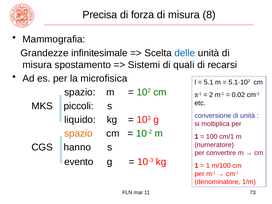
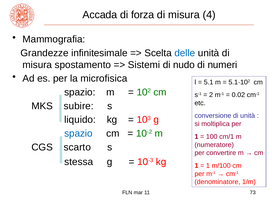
Precisa: Precisa -> Accada
8: 8 -> 4
quali: quali -> nudo
recarsi: recarsi -> numeri
piccoli: piccoli -> subire
spazio at (78, 133) colour: orange -> blue
hanno: hanno -> scarto
evento: evento -> stessa
